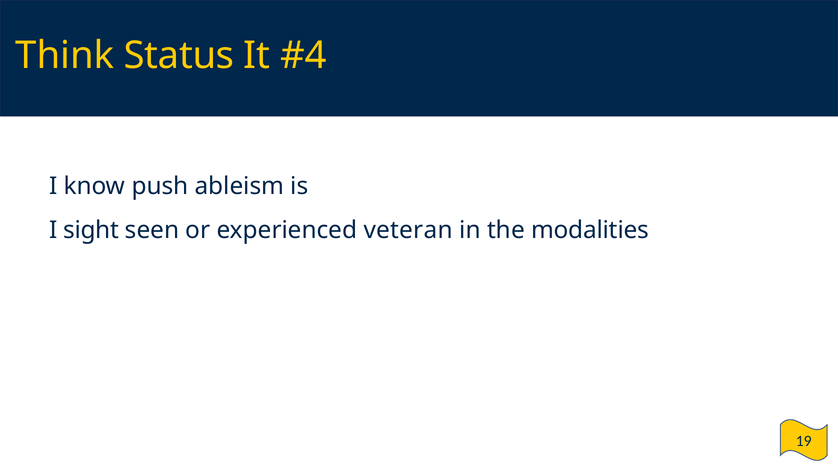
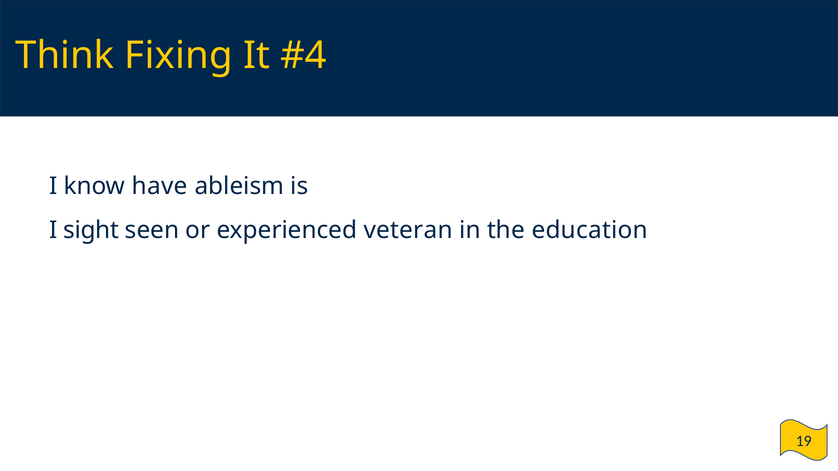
Status: Status -> Fixing
push: push -> have
modalities: modalities -> education
